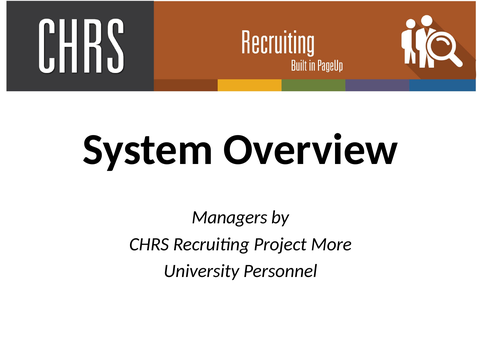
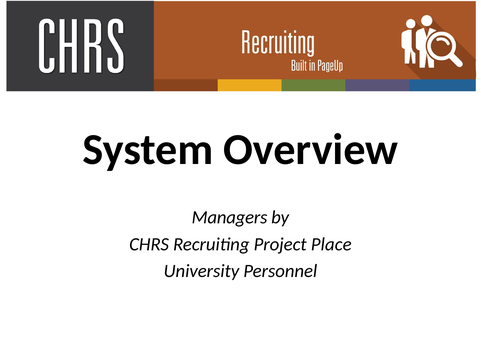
More: More -> Place
